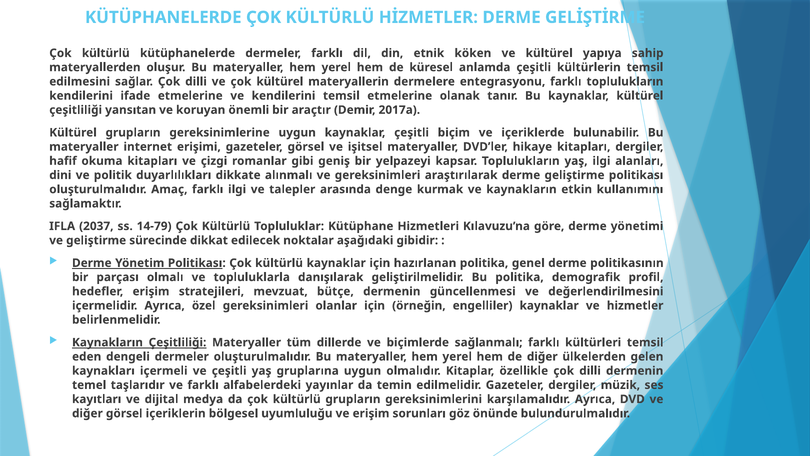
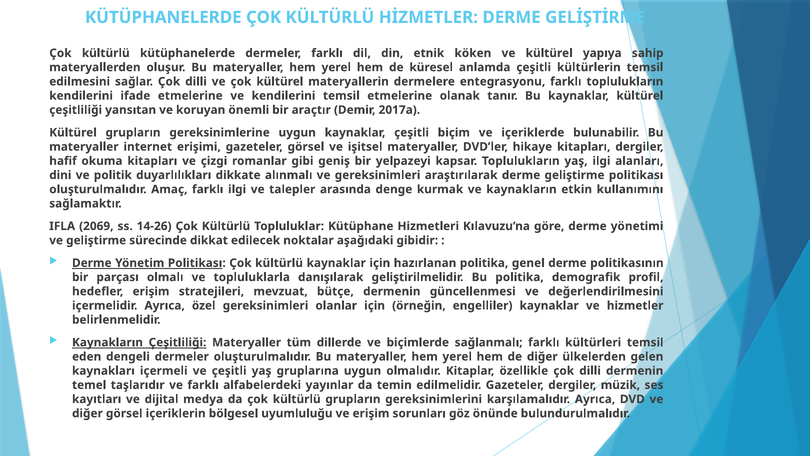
2037: 2037 -> 2069
14-79: 14-79 -> 14-26
